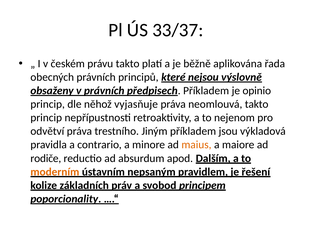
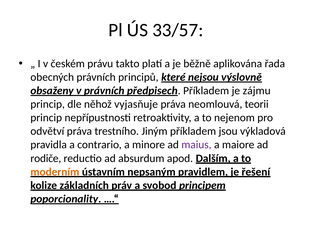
33/37: 33/37 -> 33/57
opinio: opinio -> zájmu
neomlouvá takto: takto -> teorii
maius colour: orange -> purple
